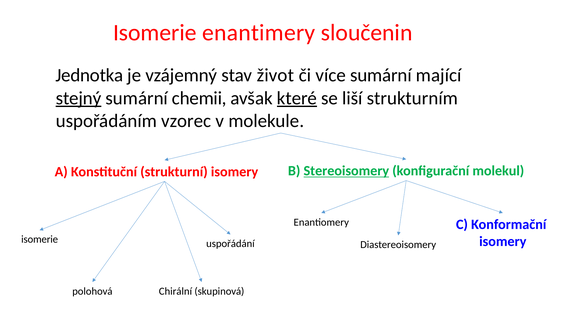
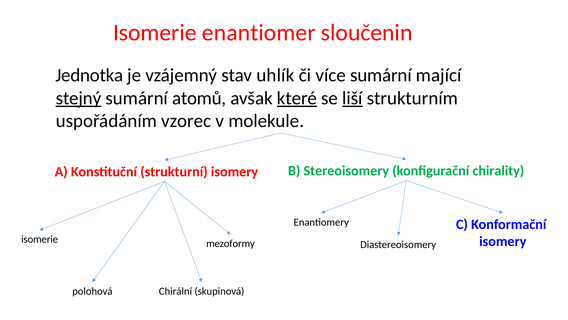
enantimery: enantimery -> enantiomer
život: život -> uhlík
chemii: chemii -> atomů
liší underline: none -> present
Stereoisomery underline: present -> none
molekul: molekul -> chirality
uspořádání: uspořádání -> mezoformy
